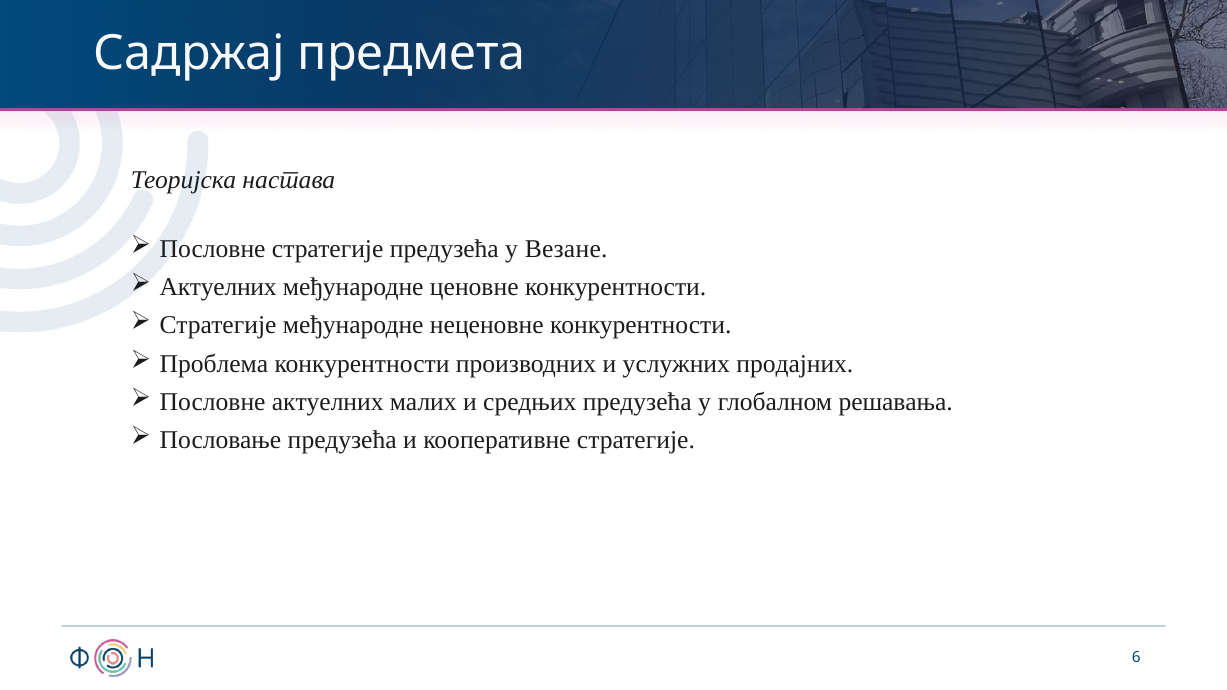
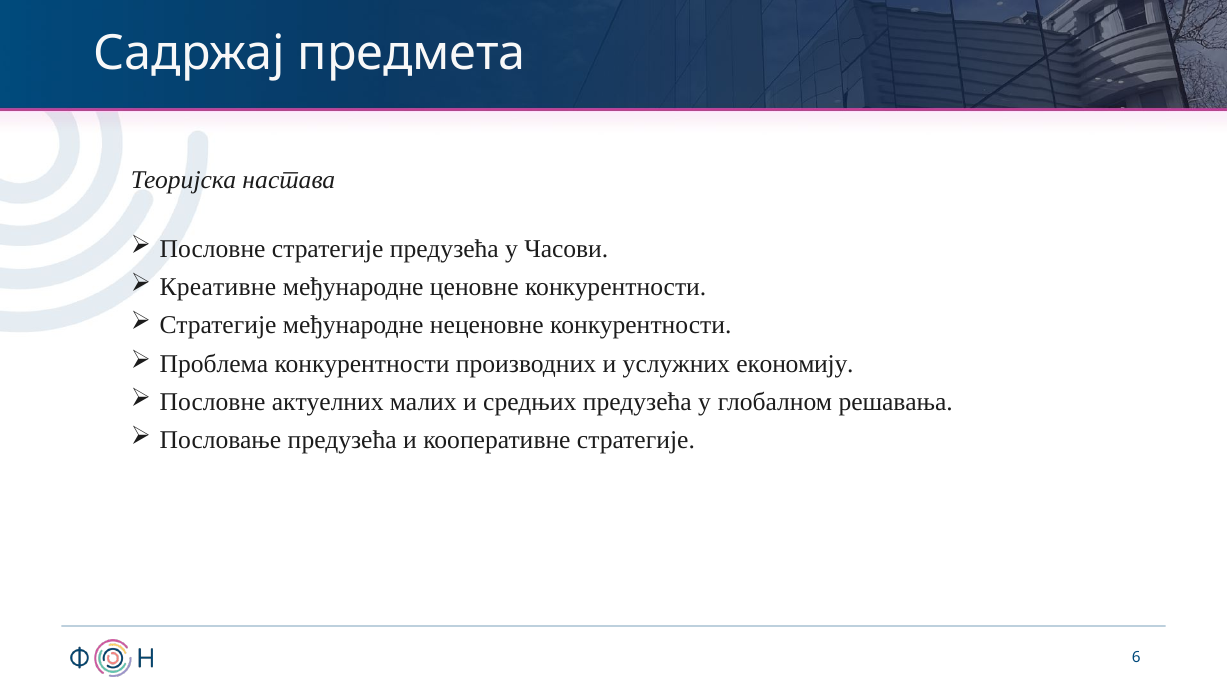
Везане: Везане -> Часови
Актуелних at (218, 287): Актуелних -> Креативне
продајних: продајних -> економију
